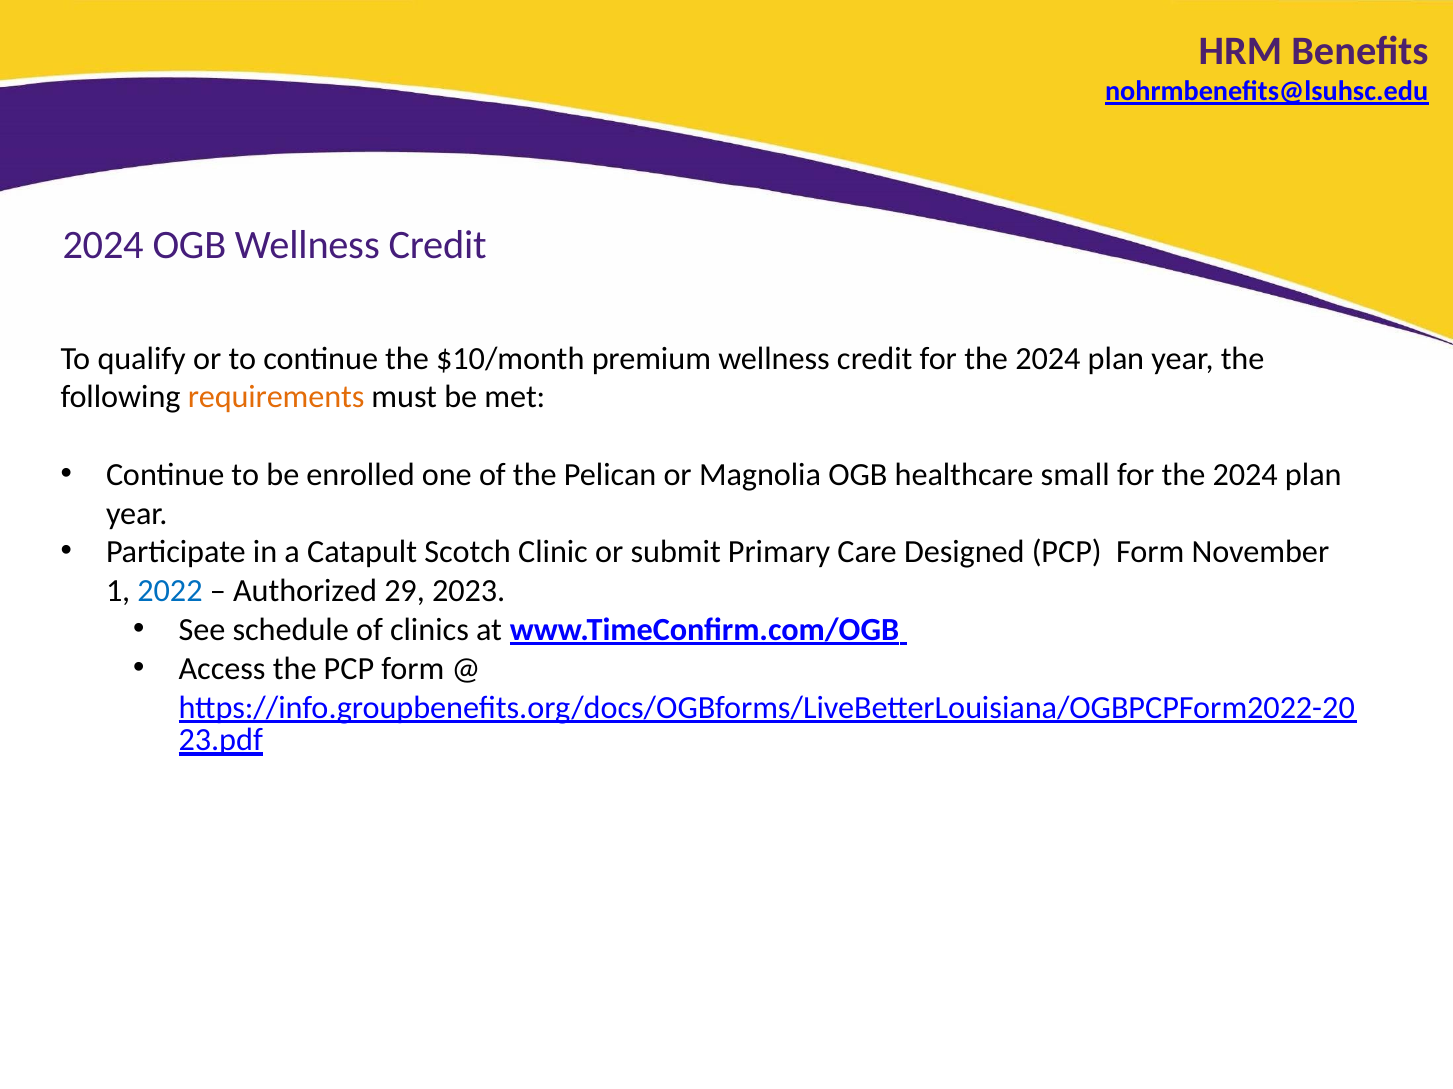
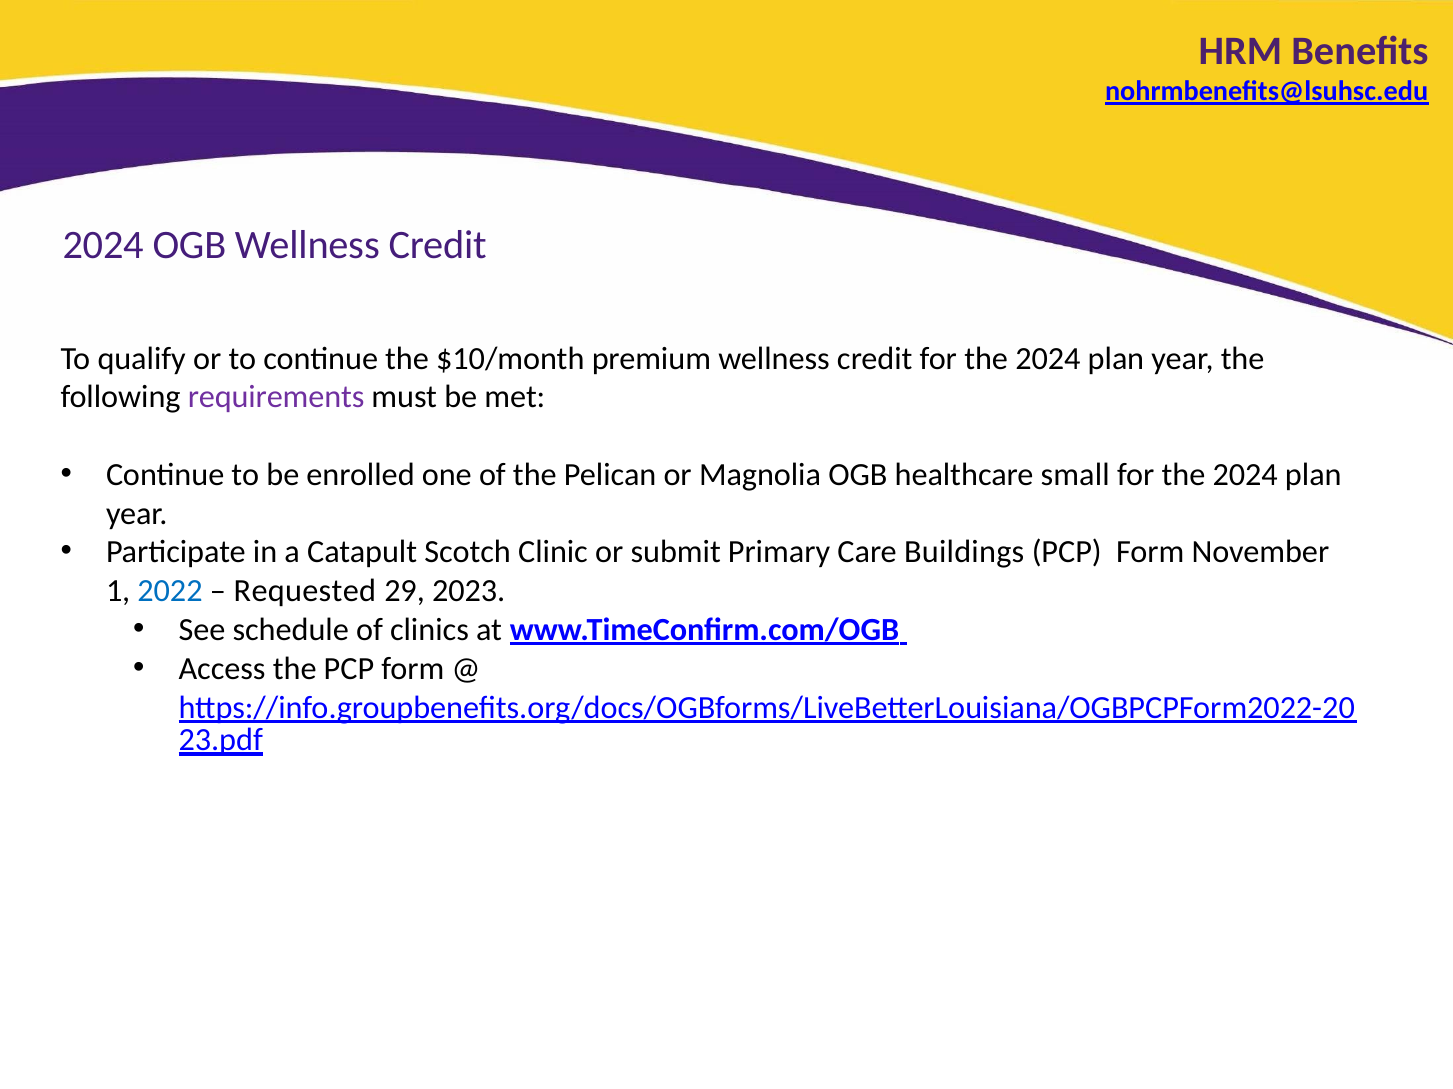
requirements colour: orange -> purple
Designed: Designed -> Buildings
Authorized: Authorized -> Requested
